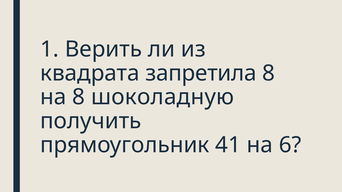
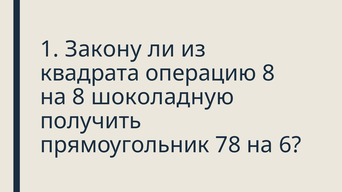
Верить: Верить -> Закону
запретила: запретила -> операцию
41: 41 -> 78
